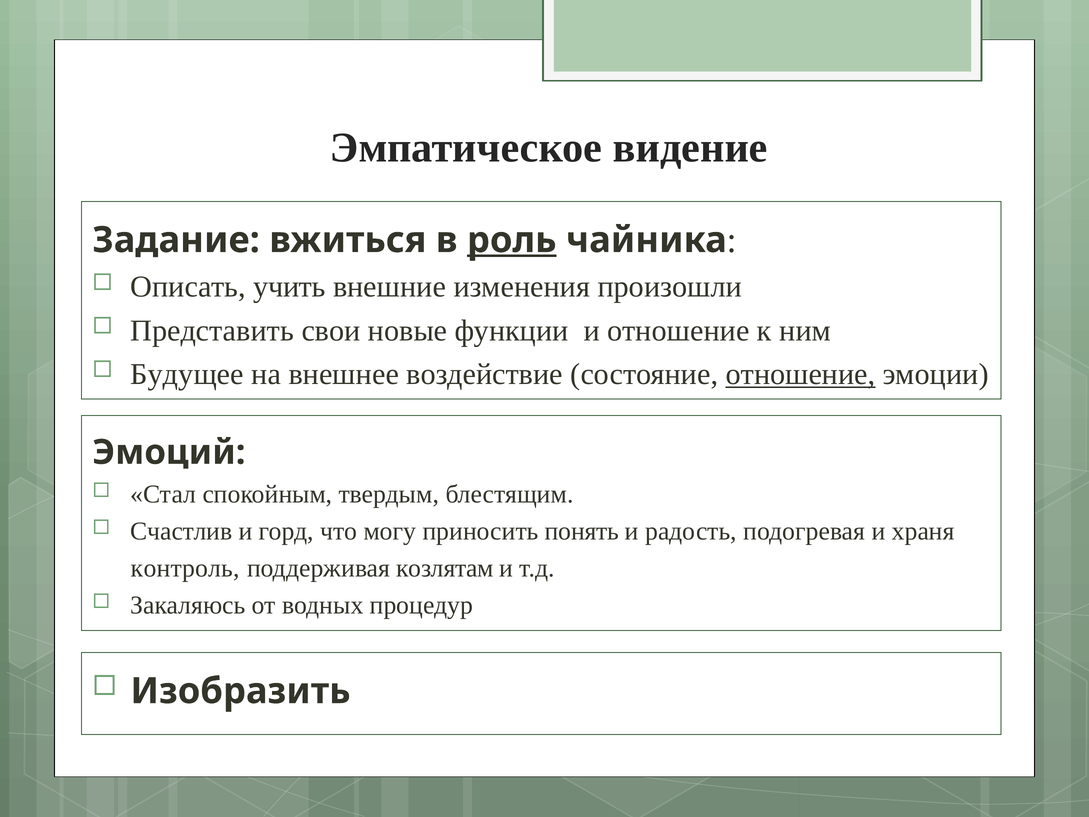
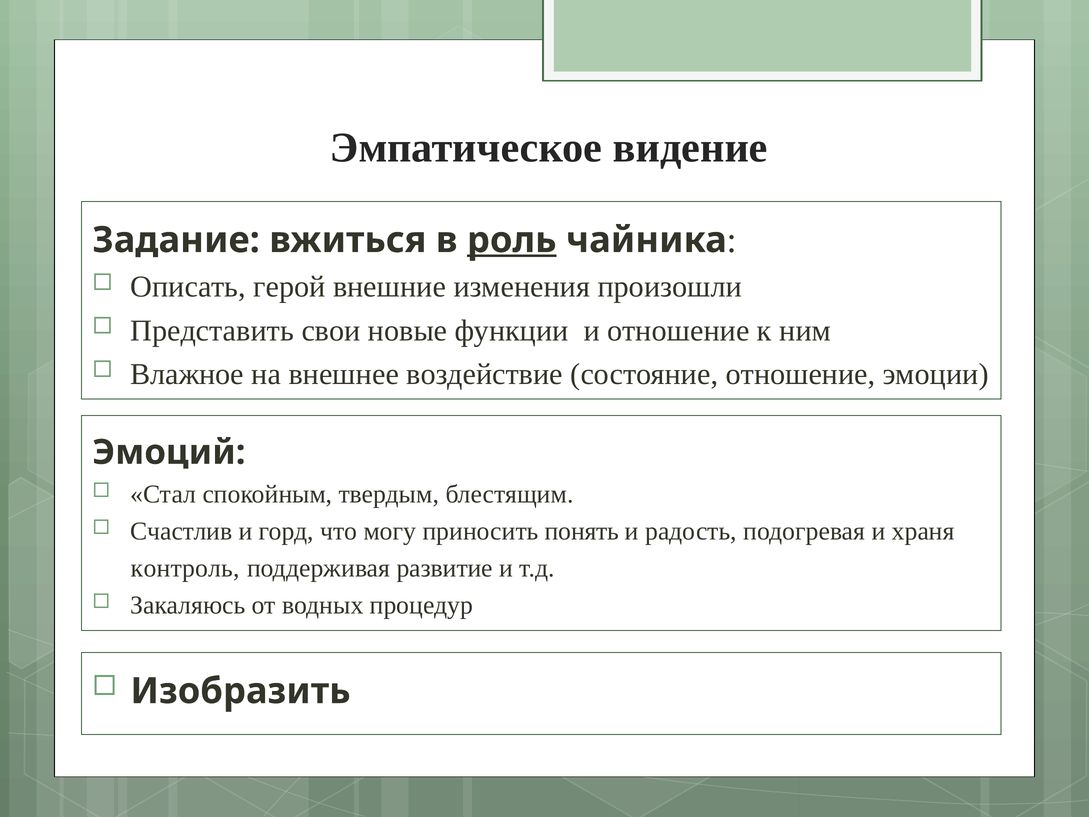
учить: учить -> герой
Будущее: Будущее -> Влажное
отношение at (800, 374) underline: present -> none
козлятам: козлятам -> развитие
